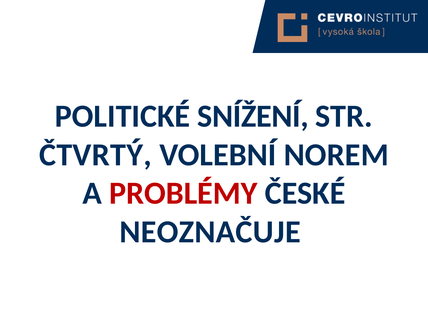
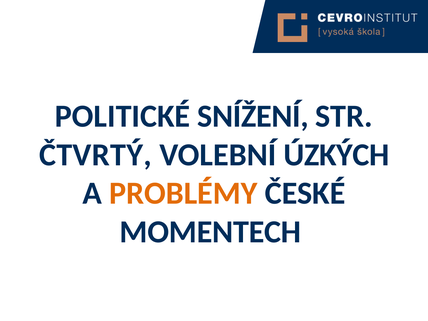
NOREM: NOREM -> ÚZKÝCH
PROBLÉMY colour: red -> orange
NEOZNAČUJE: NEOZNAČUJE -> MOMENTECH
